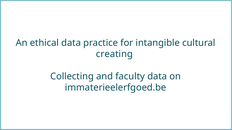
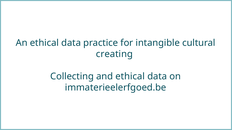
and faculty: faculty -> ethical
